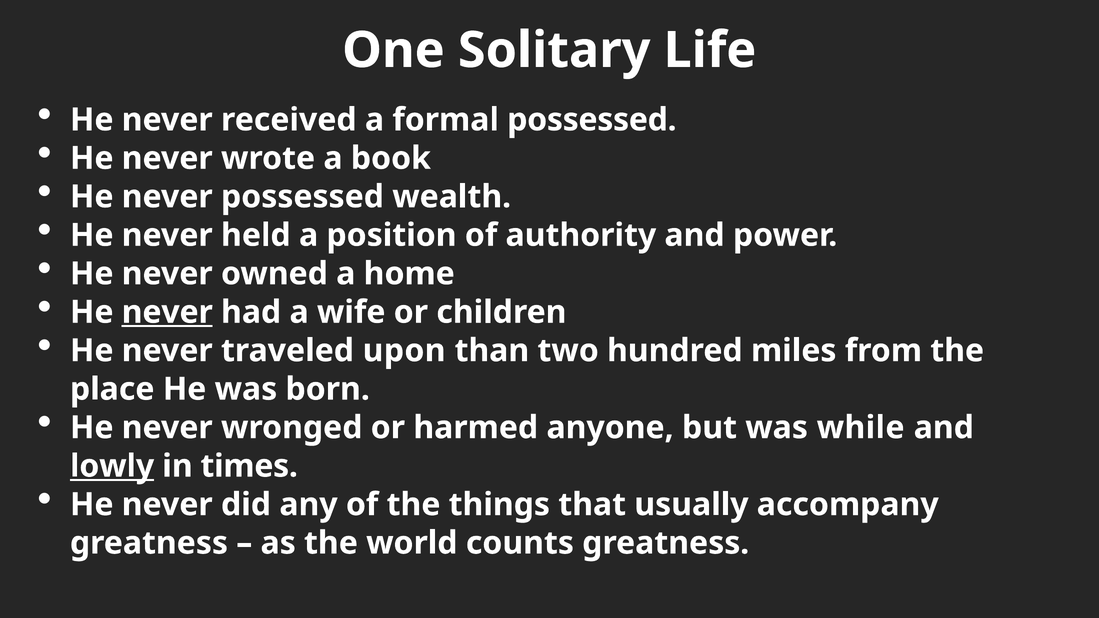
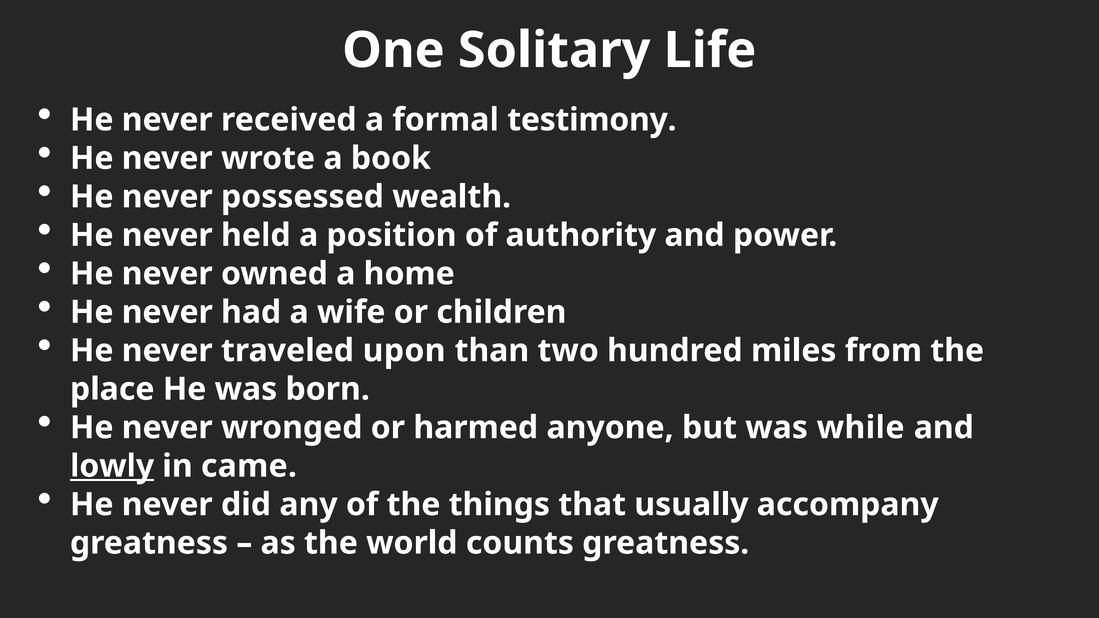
formal possessed: possessed -> testimony
never at (167, 312) underline: present -> none
times: times -> came
